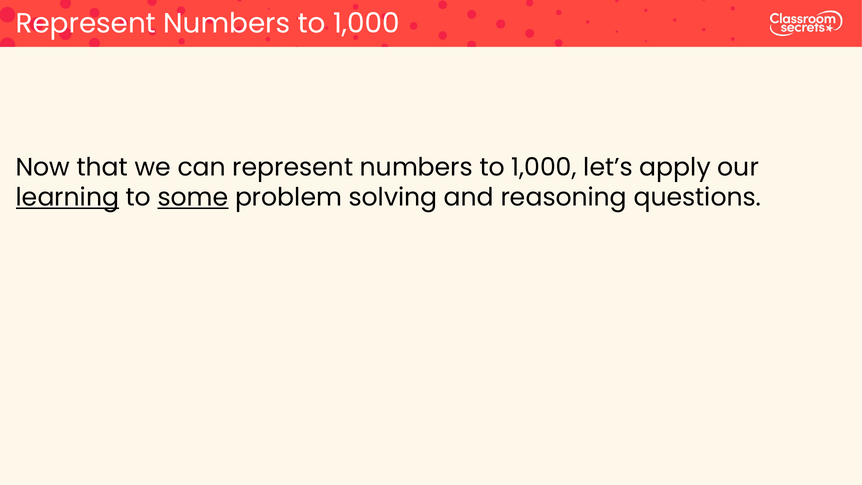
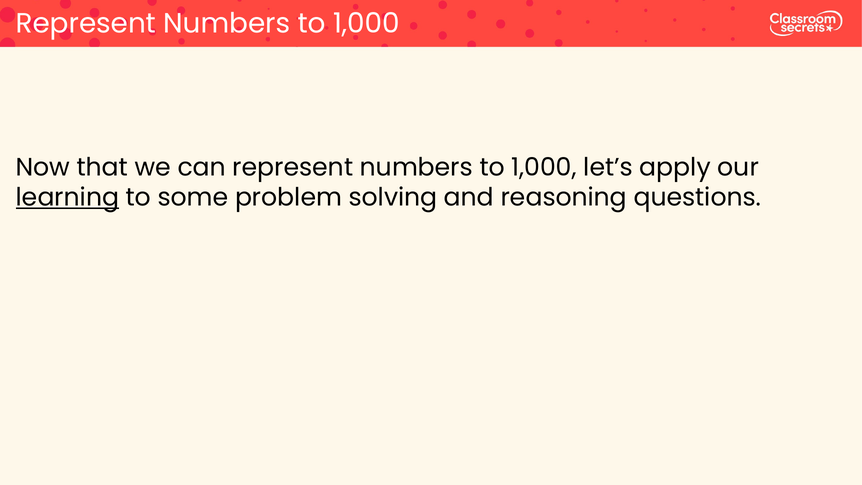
some underline: present -> none
